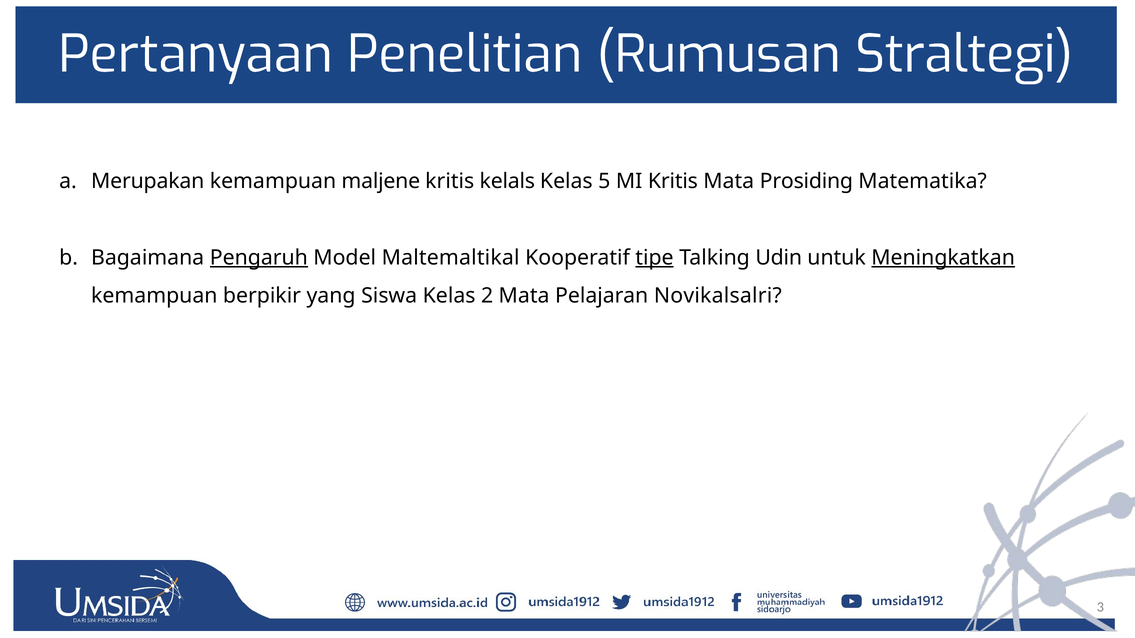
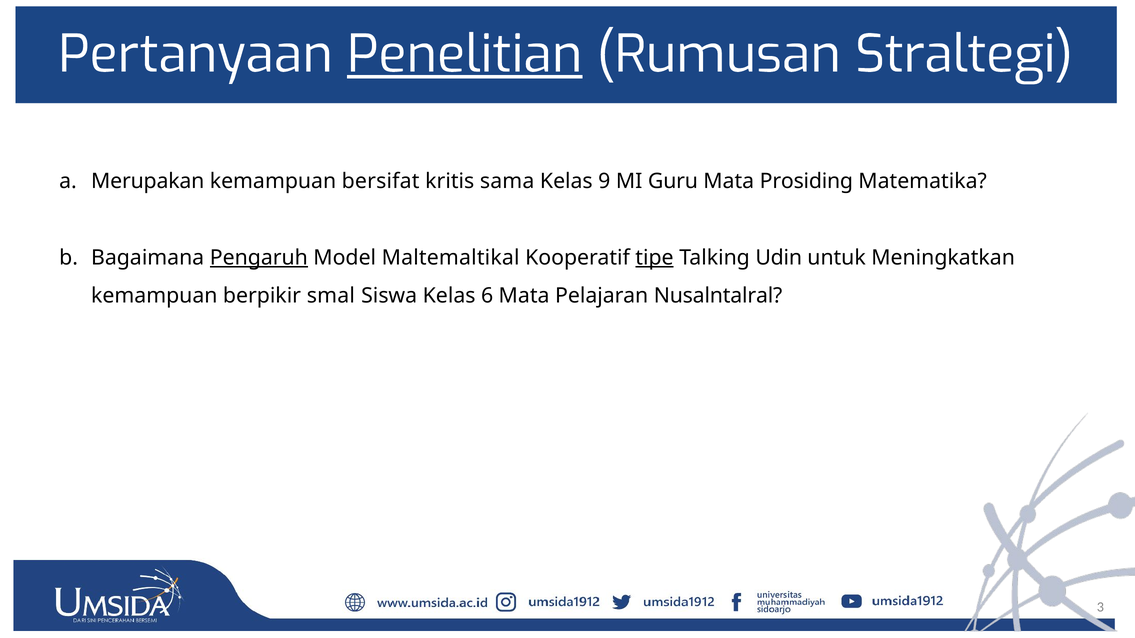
Penelitian underline: none -> present
maljene: maljene -> bersifat
kelals: kelals -> sama
5: 5 -> 9
MI Kritis: Kritis -> Guru
Meningkatkan underline: present -> none
yang: yang -> smal
2: 2 -> 6
Novikalsalri: Novikalsalri -> Nusalntalral
